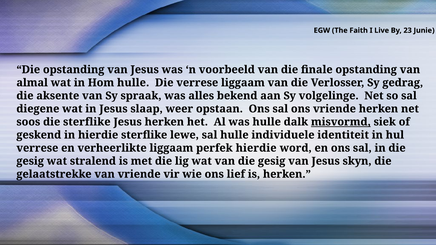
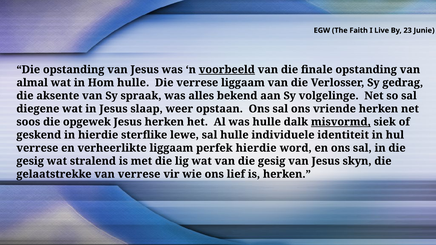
voorbeeld underline: none -> present
die sterflike: sterflike -> opgewek
van vriende: vriende -> verrese
